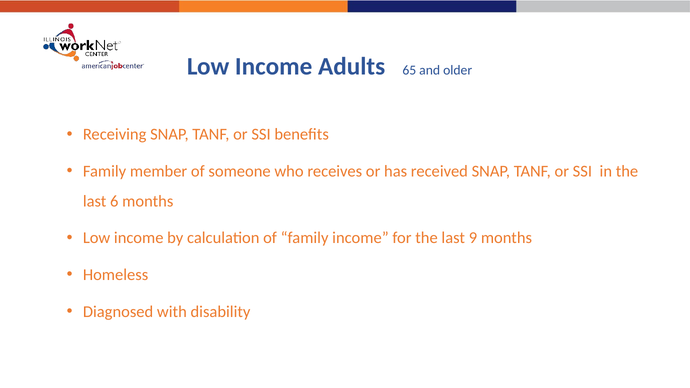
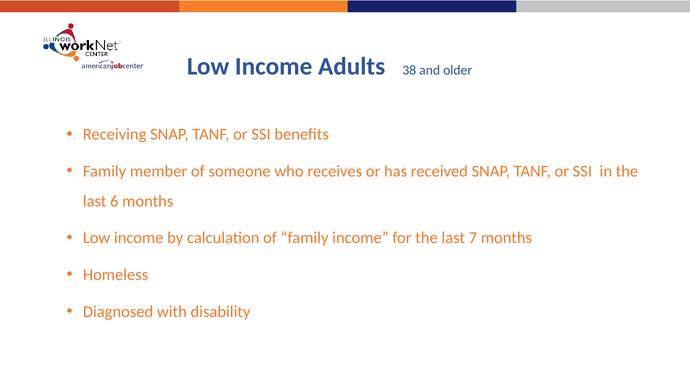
65: 65 -> 38
9: 9 -> 7
